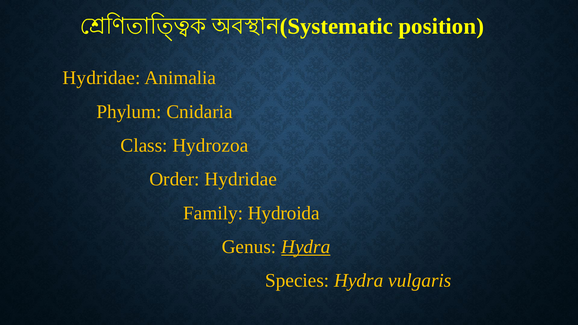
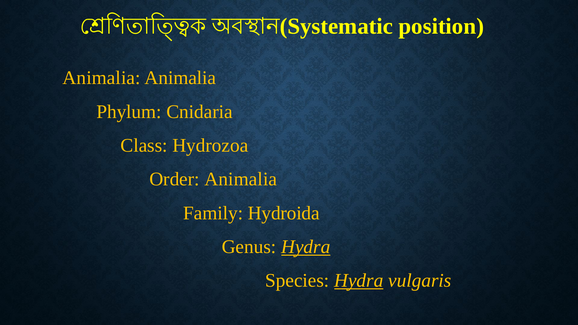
Hydridae at (102, 78): Hydridae -> Animalia
Order Hydridae: Hydridae -> Animalia
Hydra at (359, 281) underline: none -> present
